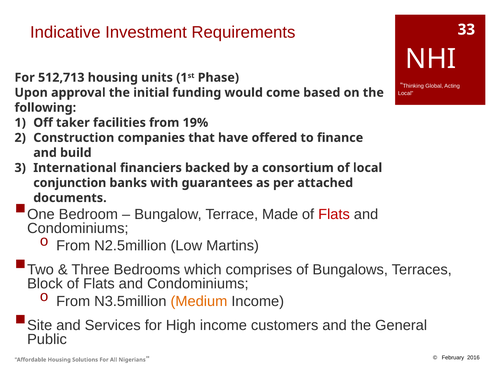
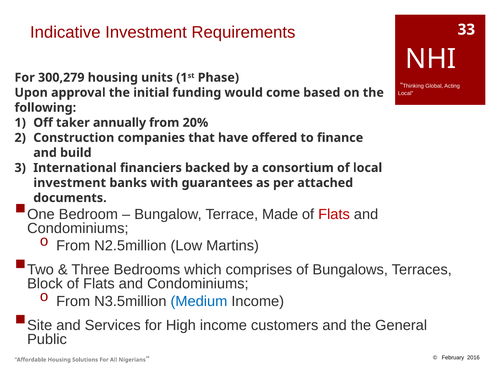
512,713: 512,713 -> 300,279
facilities: facilities -> annually
19%: 19% -> 20%
conjunction at (70, 183): conjunction -> investment
Medium colour: orange -> blue
